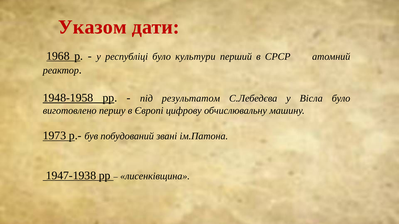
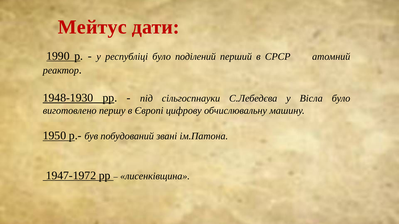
Указом: Указом -> Мейтус
1968: 1968 -> 1990
культури: культури -> поділений
1948-1958: 1948-1958 -> 1948-1930
результатом: результатом -> сільгоспнауки
1973: 1973 -> 1950
1947-1938: 1947-1938 -> 1947-1972
